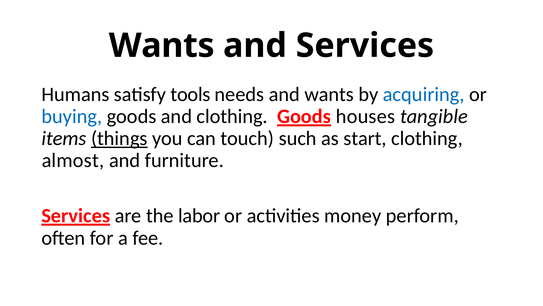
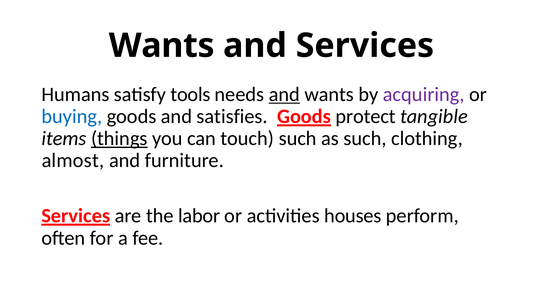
and at (284, 94) underline: none -> present
acquiring colour: blue -> purple
and clothing: clothing -> satisfies
houses: houses -> protect
as start: start -> such
money: money -> houses
